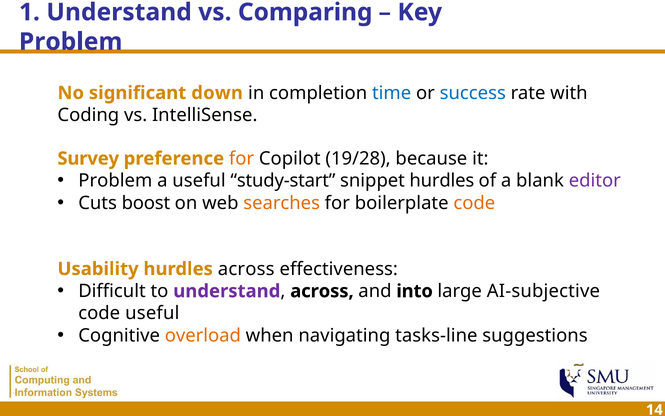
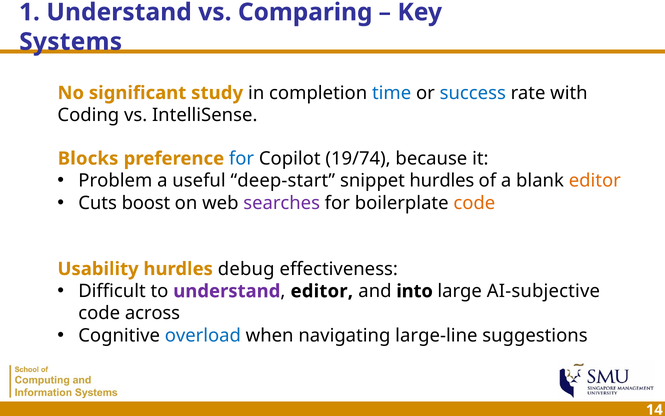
Problem at (71, 42): Problem -> Systems
down: down -> study
Survey: Survey -> Blocks
for at (242, 158) colour: orange -> blue
19/28: 19/28 -> 19/74
study-start: study-start -> deep-start
editor at (595, 181) colour: purple -> orange
searches colour: orange -> purple
hurdles across: across -> debug
across at (322, 291): across -> editor
code useful: useful -> across
overload colour: orange -> blue
tasks-line: tasks-line -> large-line
